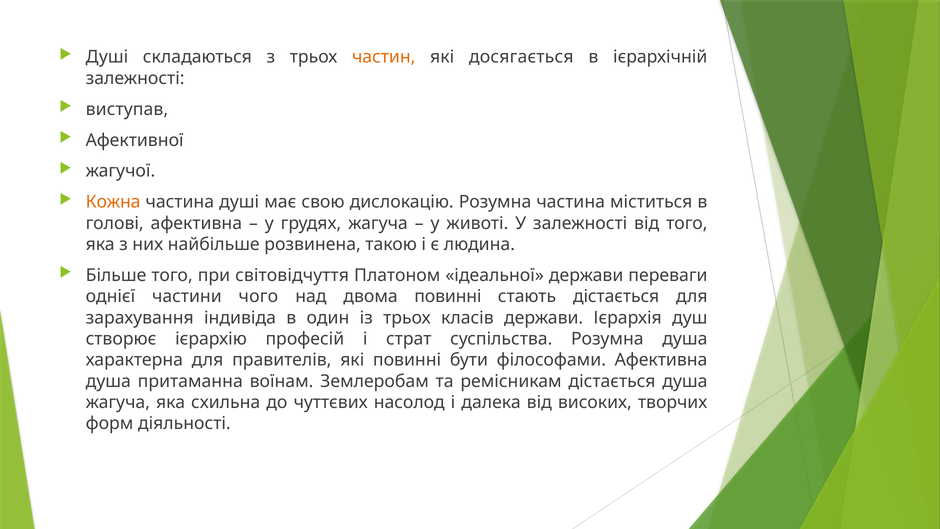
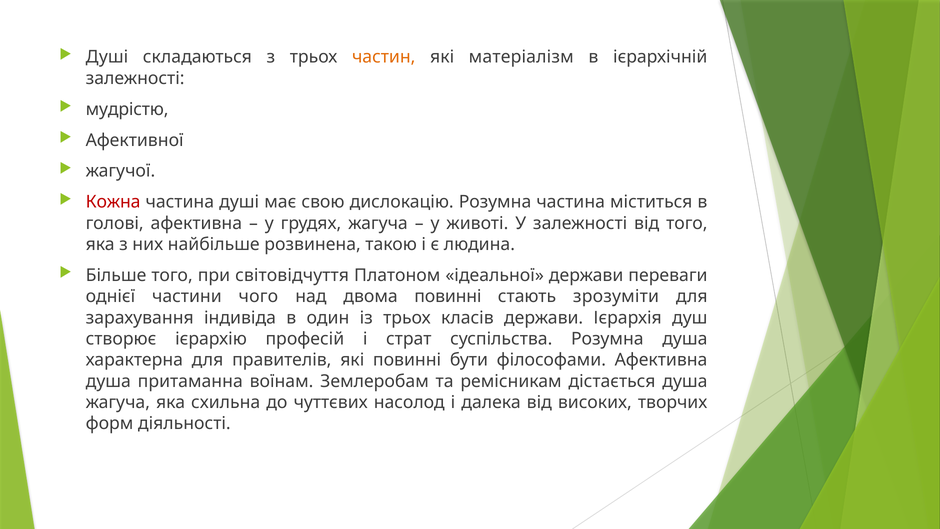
досягається: досягається -> матеріалізм
виступав: виступав -> мудрістю
Кожна colour: orange -> red
стають дістається: дістається -> зрозуміти
